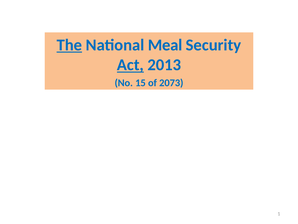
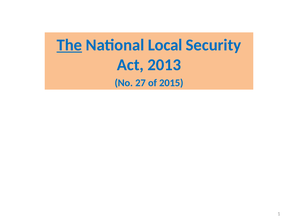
Meal: Meal -> Local
Act underline: present -> none
15: 15 -> 27
2073: 2073 -> 2015
